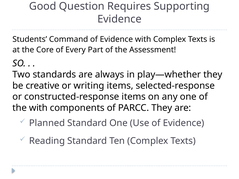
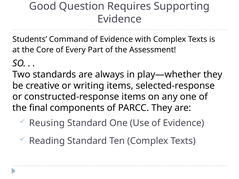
the with: with -> final
Planned: Planned -> Reusing
